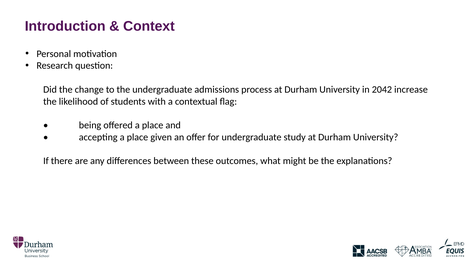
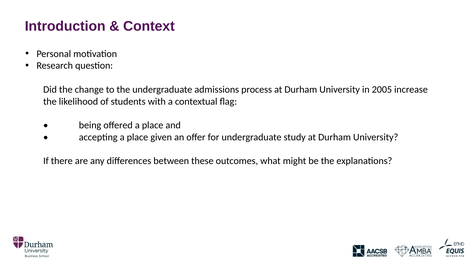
2042: 2042 -> 2005
